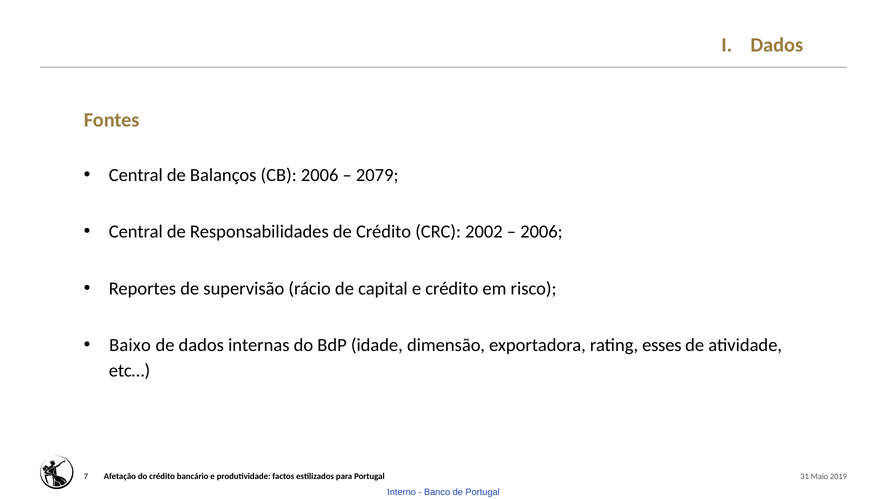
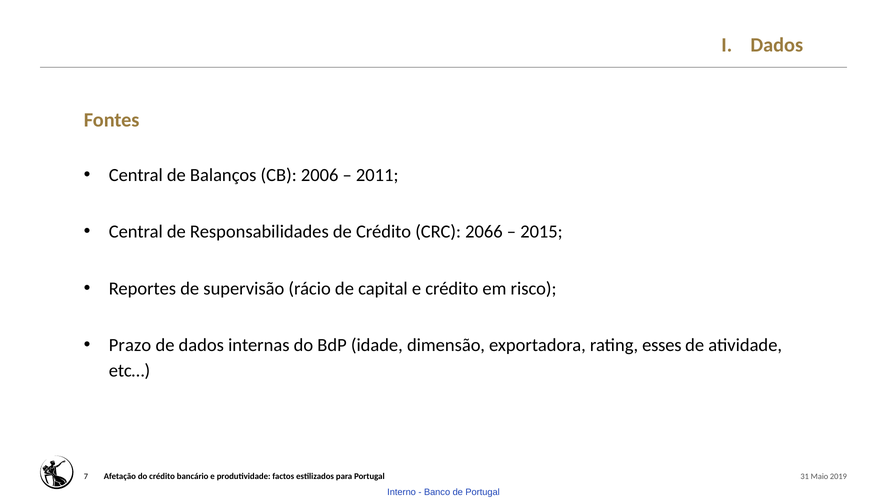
2079: 2079 -> 2011
2002: 2002 -> 2066
2006 at (541, 232): 2006 -> 2015
Baixo: Baixo -> Prazo
